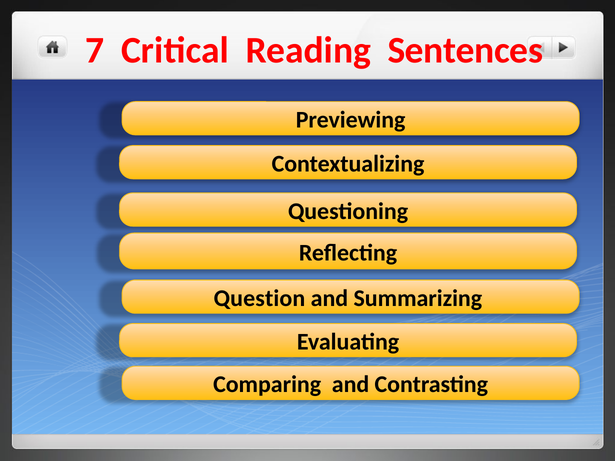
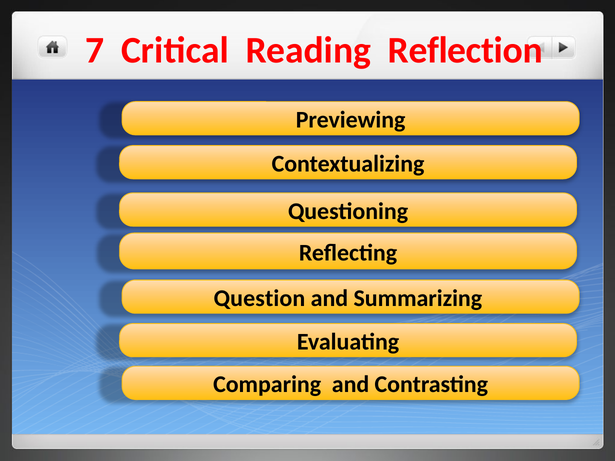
Sentences: Sentences -> Reflection
